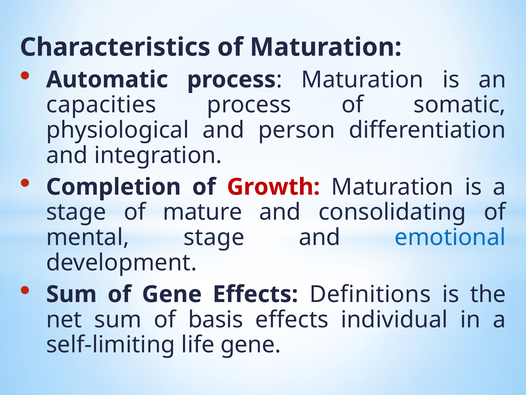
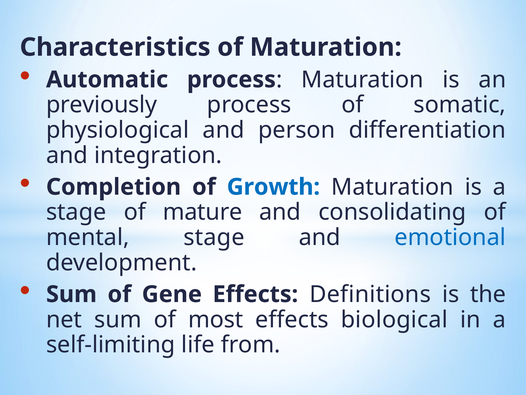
capacities: capacities -> previously
Growth colour: red -> blue
basis: basis -> most
individual: individual -> biological
life gene: gene -> from
